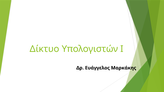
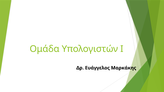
Δίκτυο: Δίκτυο -> Ομάδα
